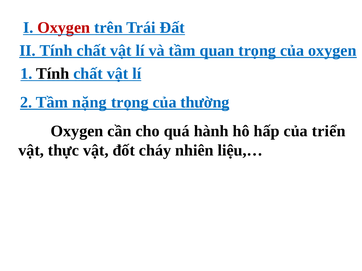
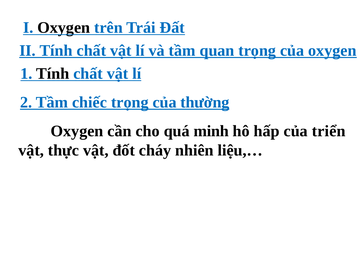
Oxygen at (64, 28) colour: red -> black
nặng: nặng -> chiếc
hành: hành -> minh
